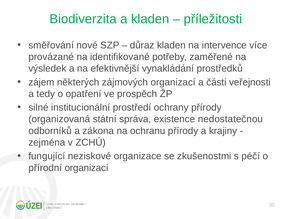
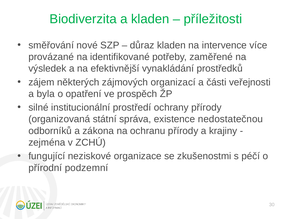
tedy: tedy -> byla
přírodní organizací: organizací -> podzemní
